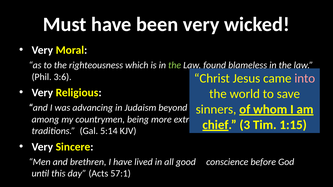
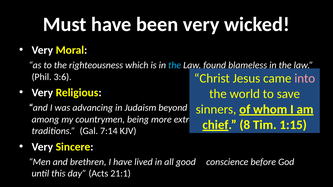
the at (175, 65) colour: light green -> light blue
3: 3 -> 8
5:14: 5:14 -> 7:14
57:1: 57:1 -> 21:1
